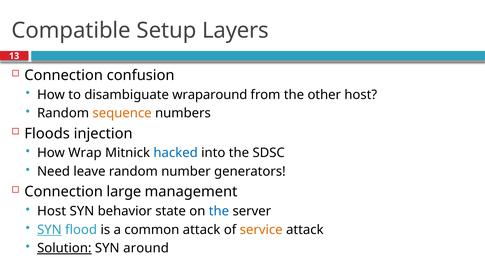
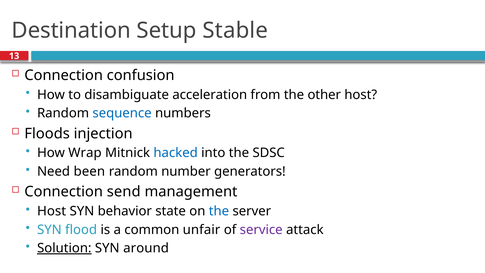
Compatible: Compatible -> Destination
Layers: Layers -> Stable
wraparound: wraparound -> acceleration
sequence colour: orange -> blue
leave: leave -> been
large: large -> send
SYN at (49, 230) underline: present -> none
common attack: attack -> unfair
service colour: orange -> purple
